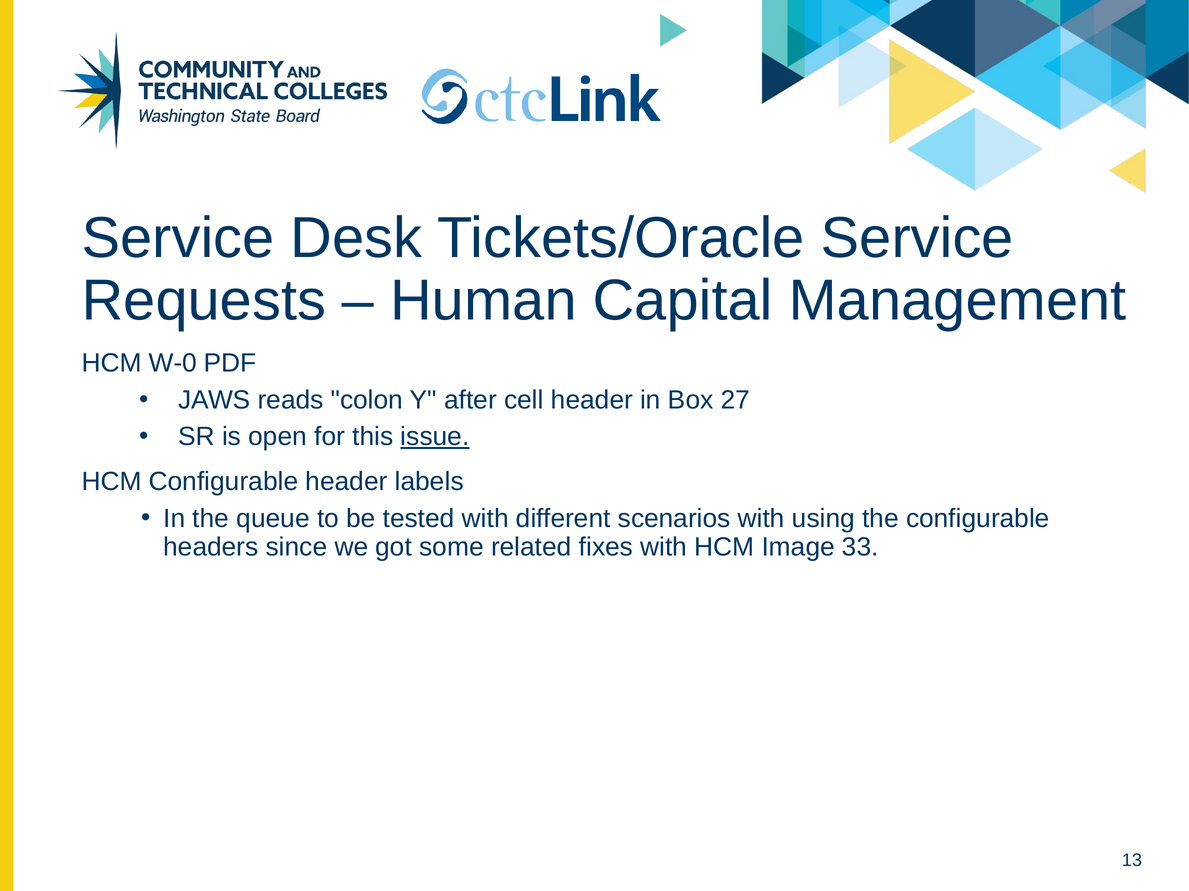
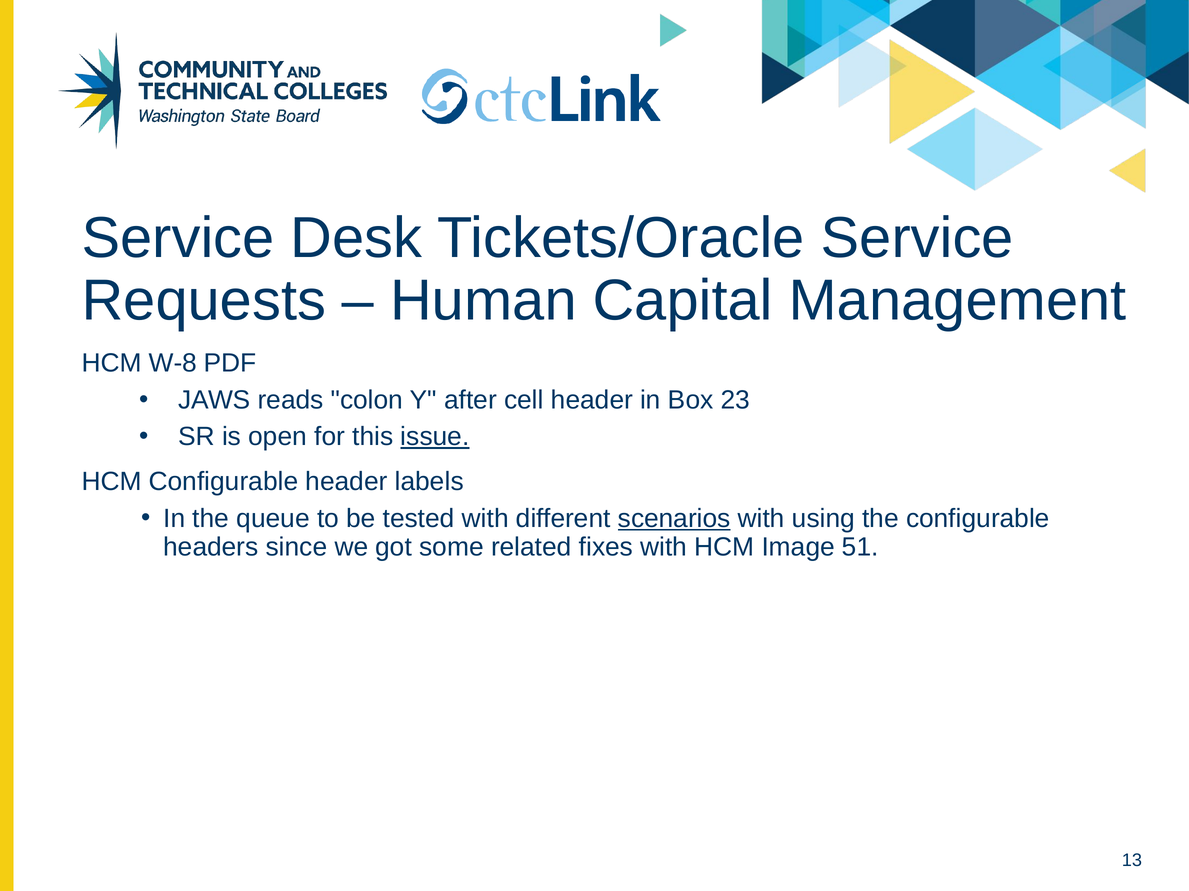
W-0: W-0 -> W-8
27: 27 -> 23
scenarios underline: none -> present
33: 33 -> 51
